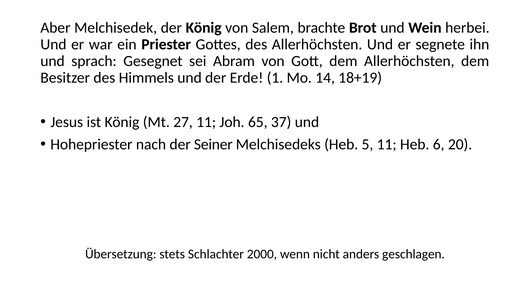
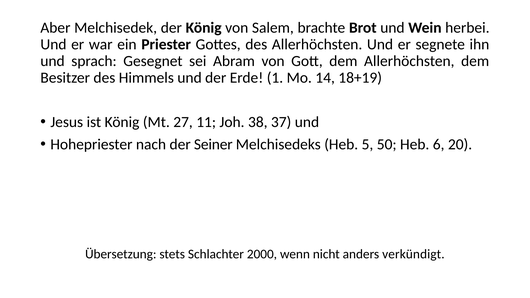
65: 65 -> 38
5 11: 11 -> 50
geschlagen: geschlagen -> verkündigt
